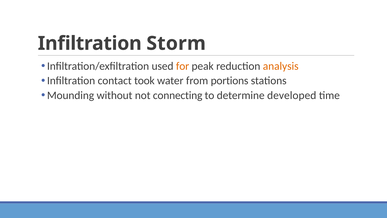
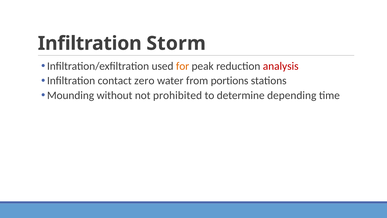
analysis colour: orange -> red
took: took -> zero
connecting: connecting -> prohibited
developed: developed -> depending
